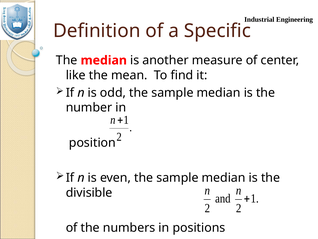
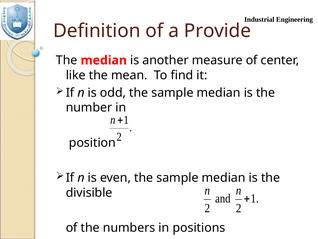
Specific: Specific -> Provide
